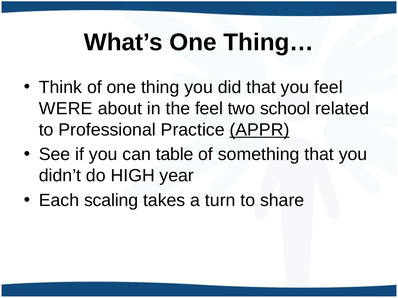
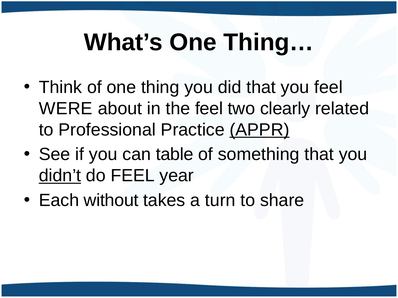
school: school -> clearly
didn’t underline: none -> present
do HIGH: HIGH -> FEEL
scaling: scaling -> without
